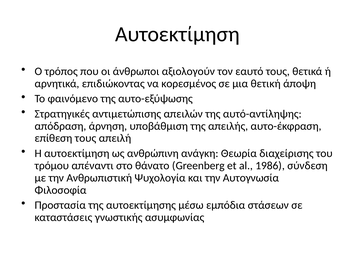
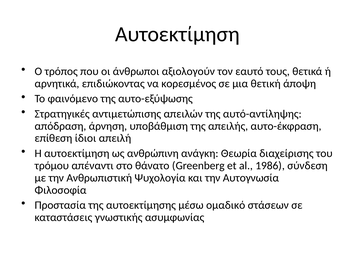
επίθεση τους: τους -> ίδιοι
εμπόδια: εμπόδια -> ομαδικό
